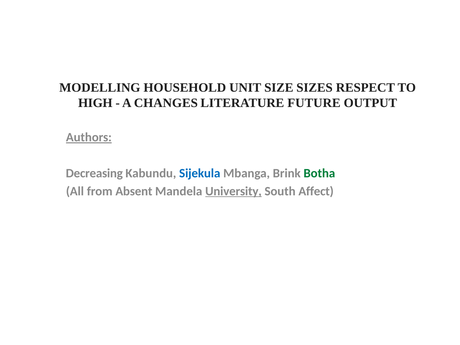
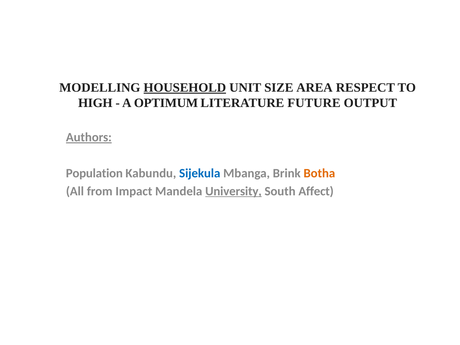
HOUSEHOLD underline: none -> present
SIZES: SIZES -> AREA
CHANGES: CHANGES -> OPTIMUM
Decreasing: Decreasing -> Population
Botha colour: green -> orange
Absent: Absent -> Impact
